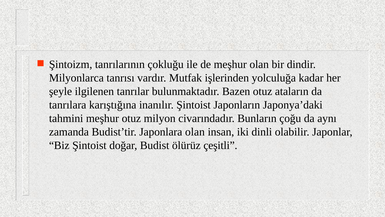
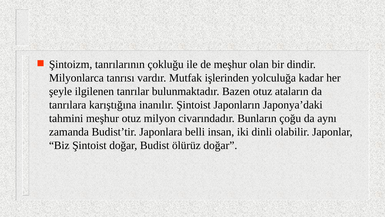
Japonlara olan: olan -> belli
ölürüz çeşitli: çeşitli -> doğar
